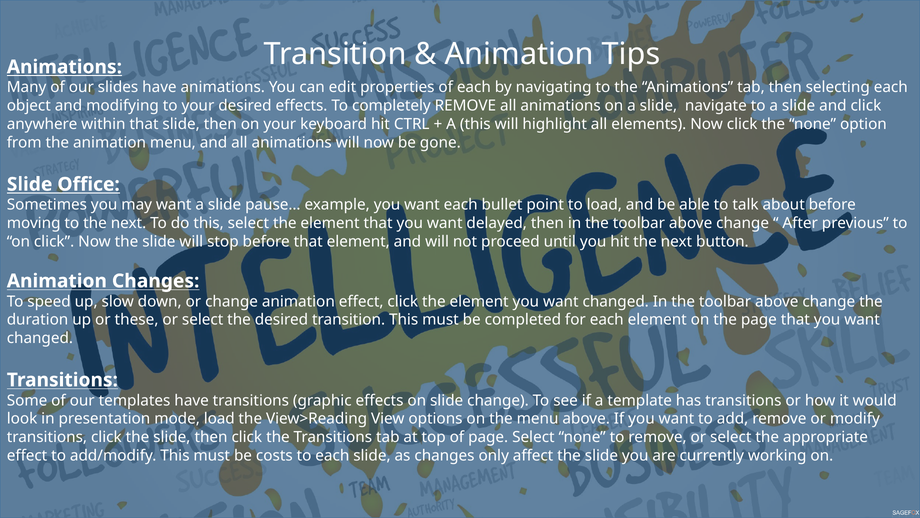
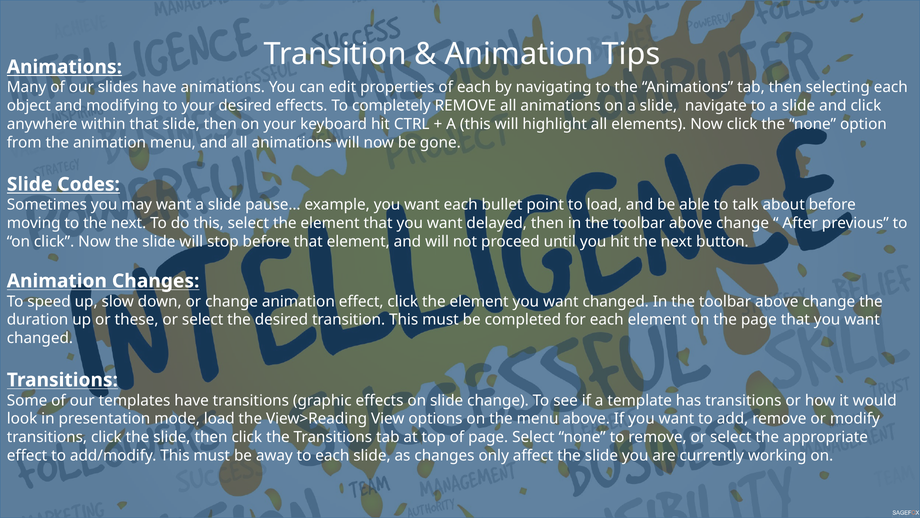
Office: Office -> Codes
costs: costs -> away
